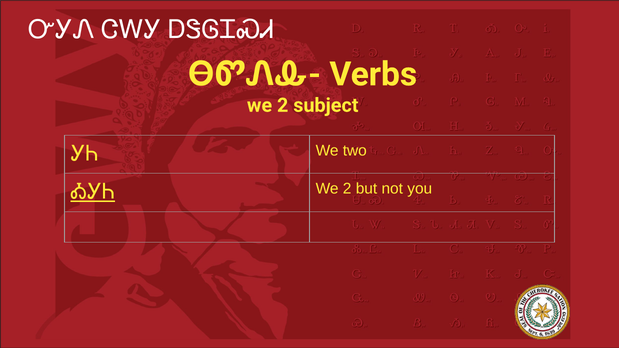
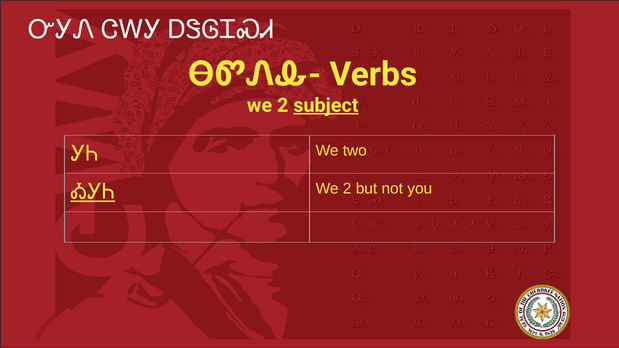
subject underline: none -> present
